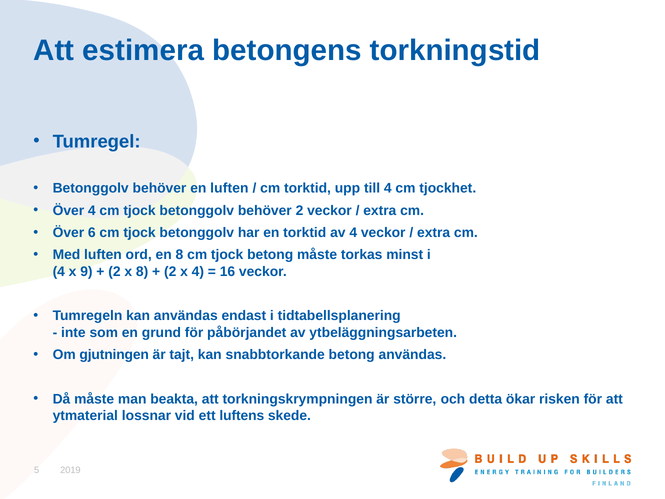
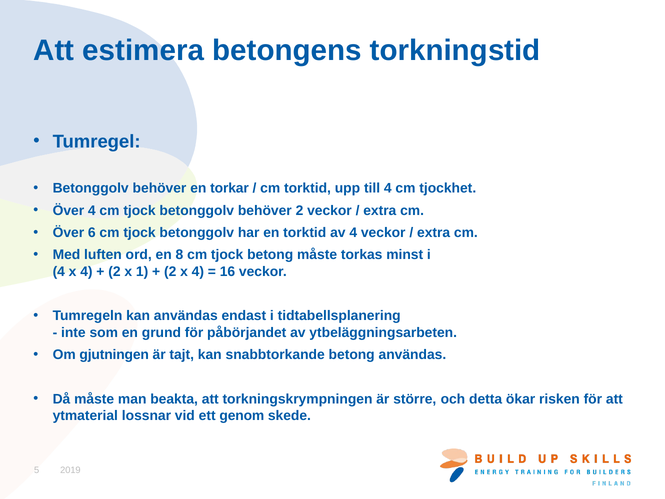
en luften: luften -> torkar
4 x 9: 9 -> 4
x 8: 8 -> 1
luftens: luftens -> genom
